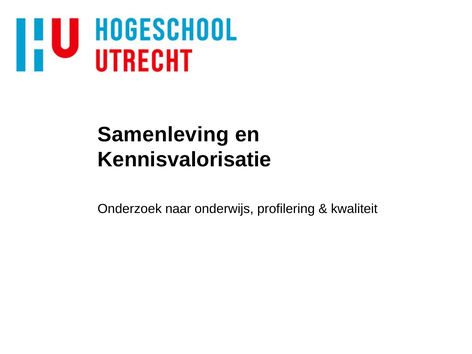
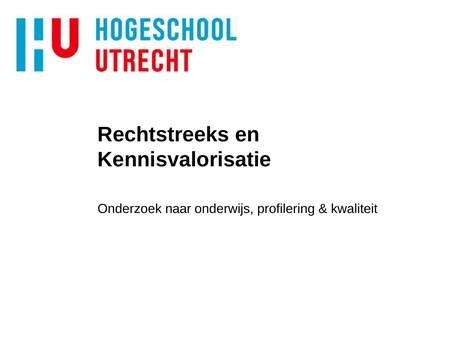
Samenleving: Samenleving -> Rechtstreeks
